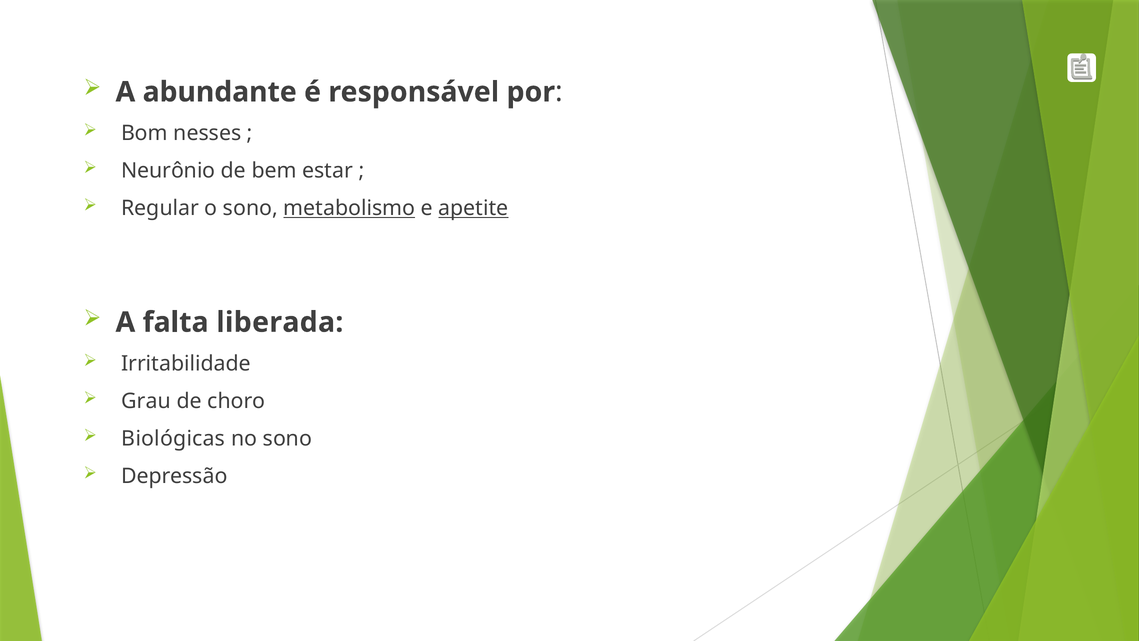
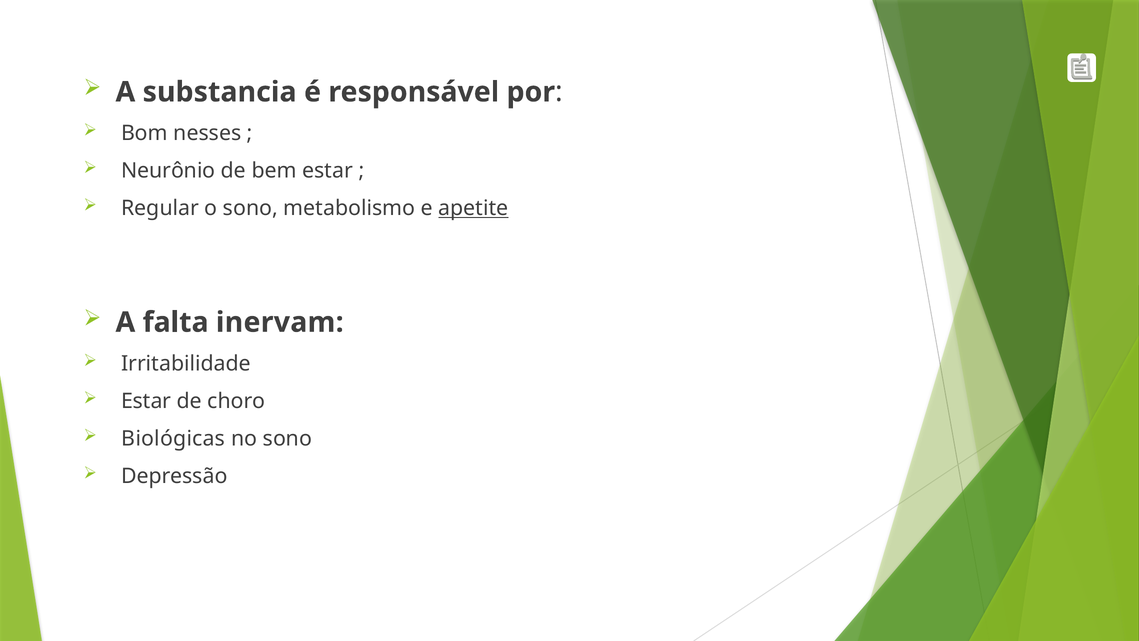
abundante: abundante -> substancia
metabolismo underline: present -> none
liberada: liberada -> inervam
Grau at (146, 401): Grau -> Estar
